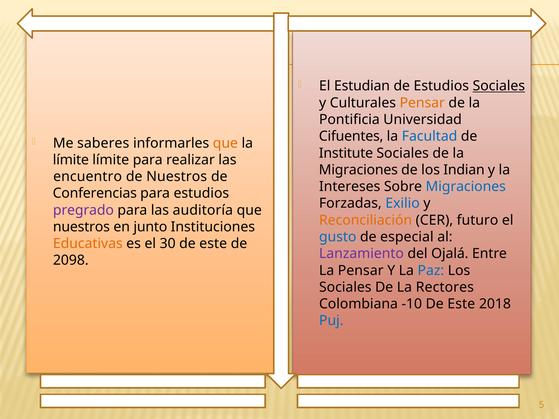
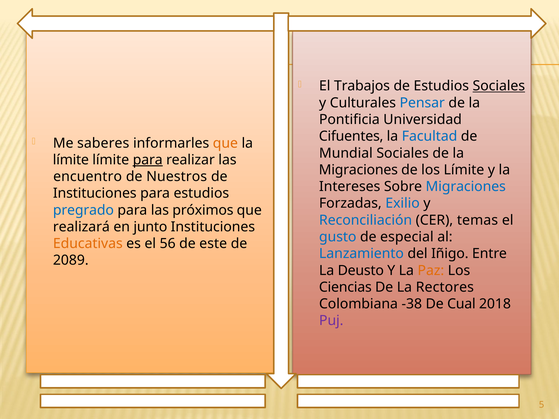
Estudian: Estudian -> Trabajos
Pensar at (422, 103) colour: orange -> blue
Institute: Institute -> Mundial
para at (148, 160) underline: none -> present
los Indian: Indian -> Límite
Conferencias at (95, 193): Conferencias -> Instituciones
pregrado colour: purple -> blue
auditoría: auditoría -> próximos
Reconciliación colour: orange -> blue
futuro: futuro -> temas
nuestros at (81, 227): nuestros -> realizará
30: 30 -> 56
Lanzamiento colour: purple -> blue
Ojalá: Ojalá -> Iñigo
2098: 2098 -> 2089
La Pensar: Pensar -> Deusto
Paz colour: blue -> orange
Sociales at (345, 287): Sociales -> Ciencias
-10: -10 -> -38
Este at (461, 304): Este -> Cual
Puj colour: blue -> purple
